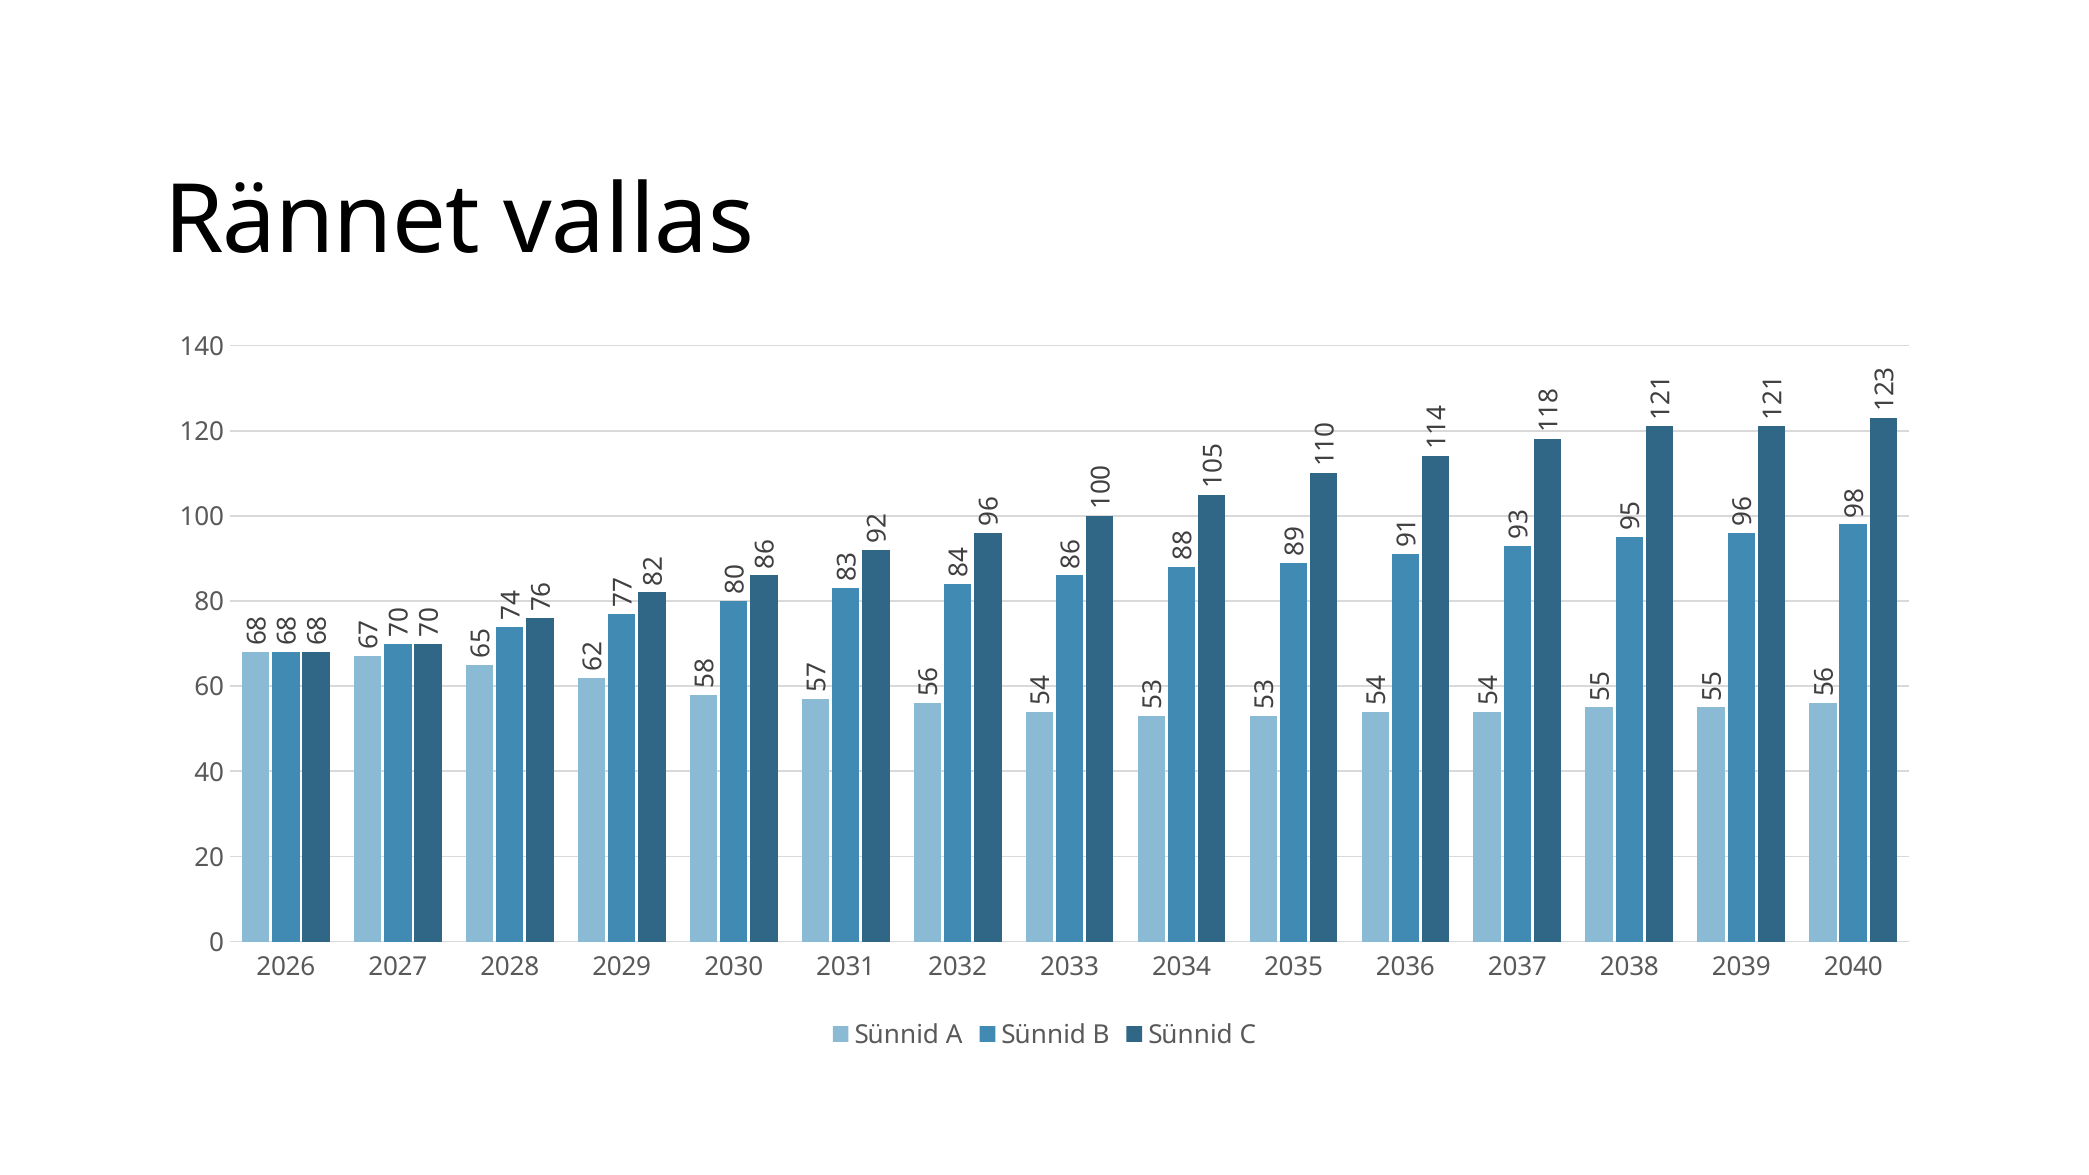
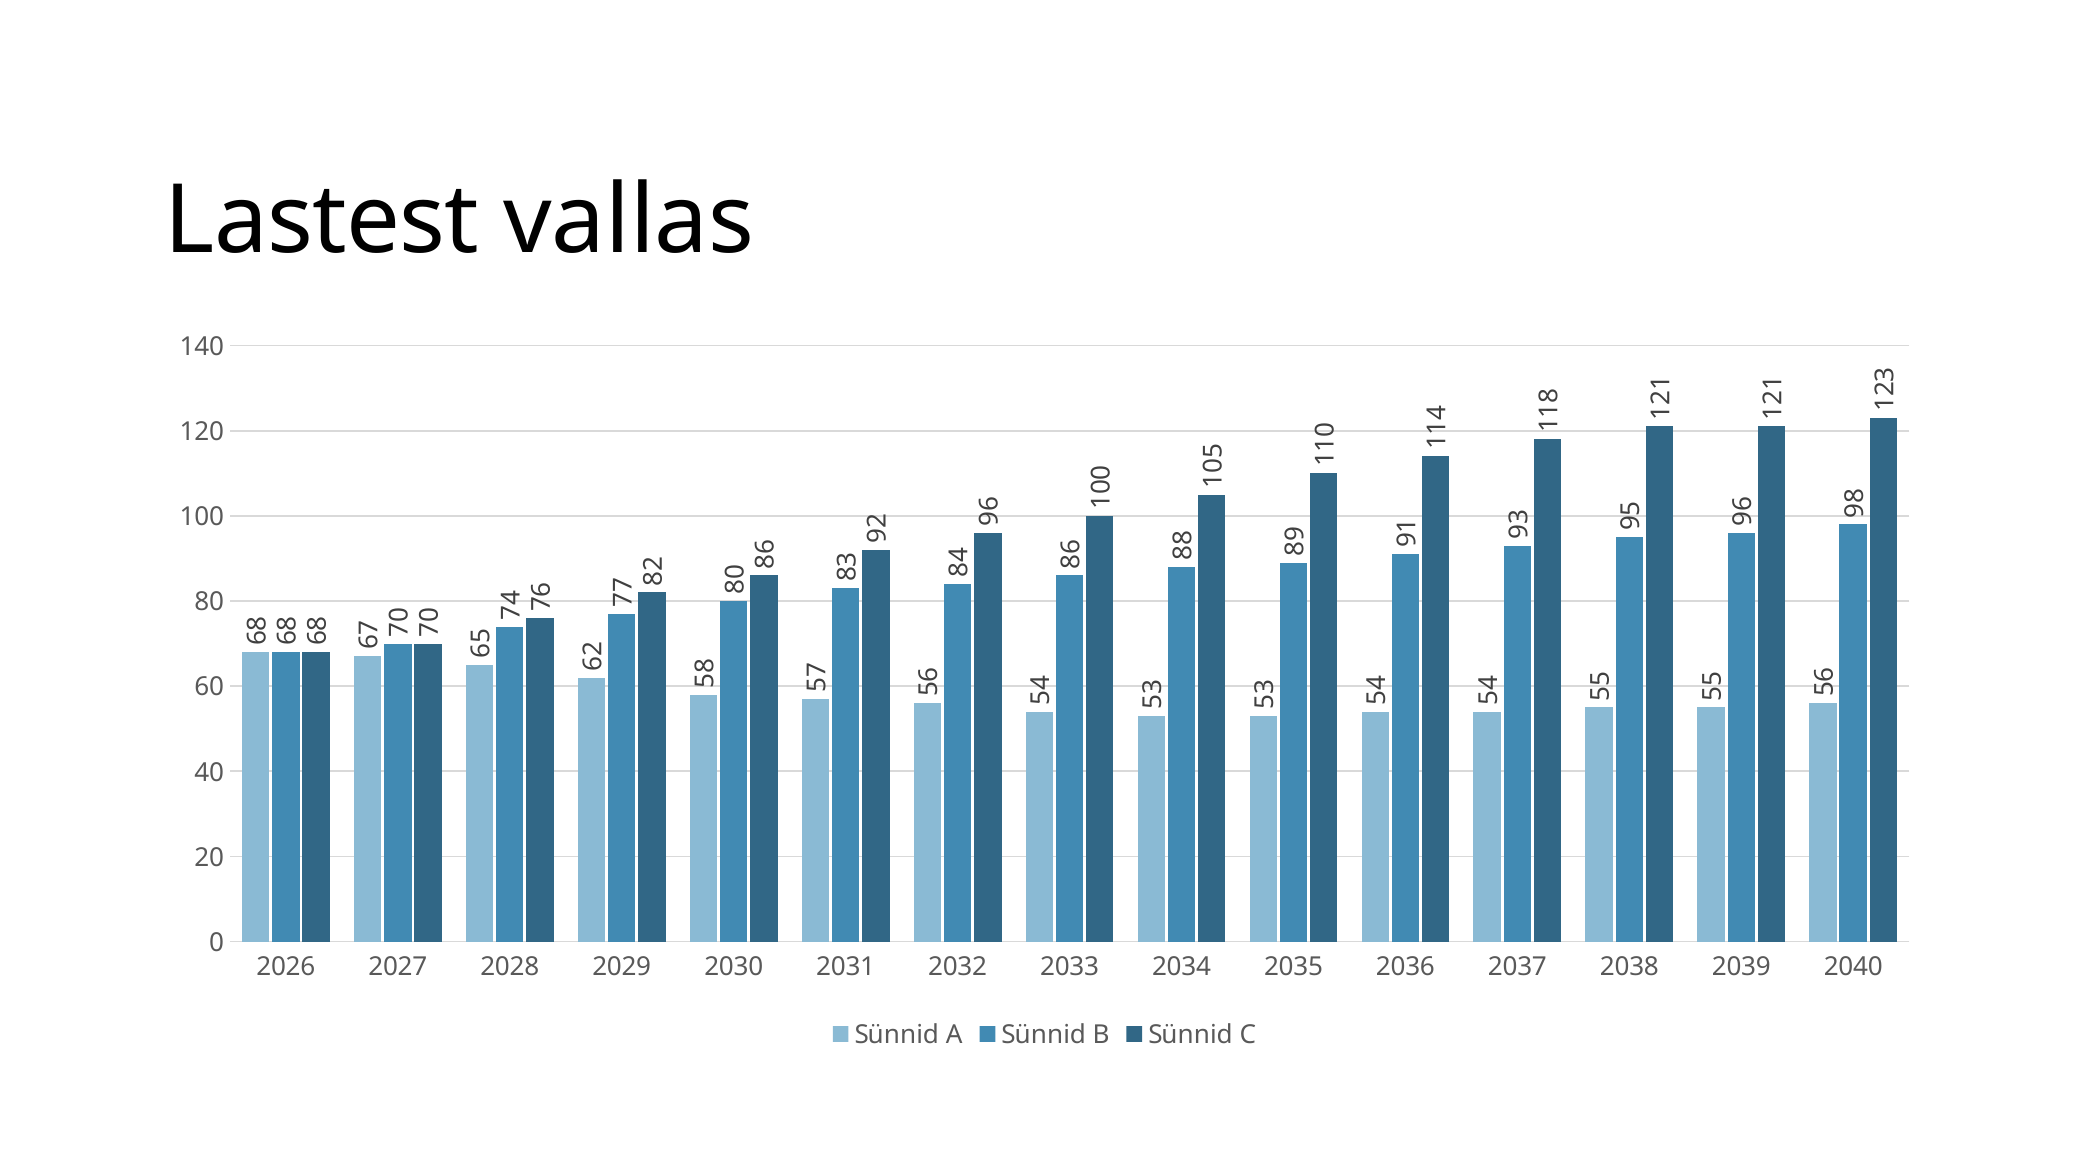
Rännet: Rännet -> Lastest
